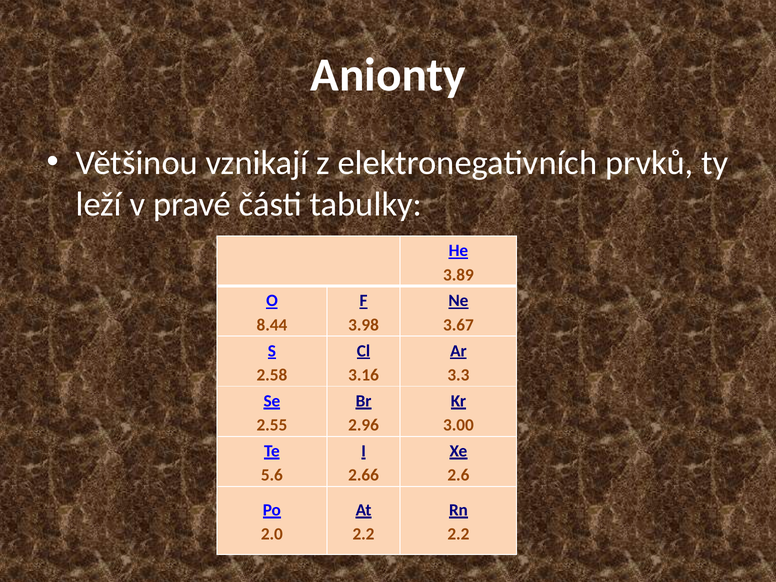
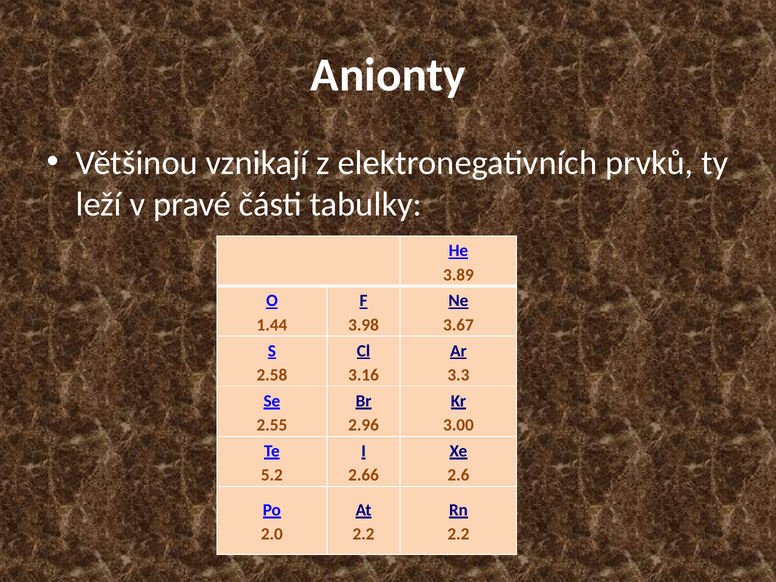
8.44: 8.44 -> 1.44
5.6: 5.6 -> 5.2
